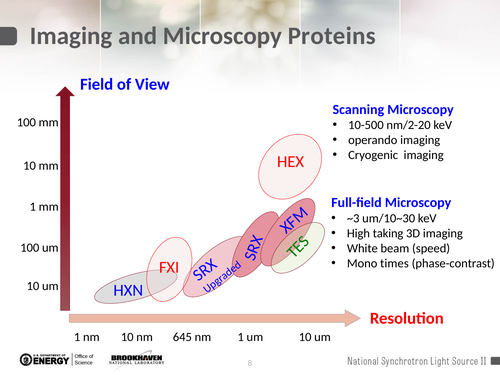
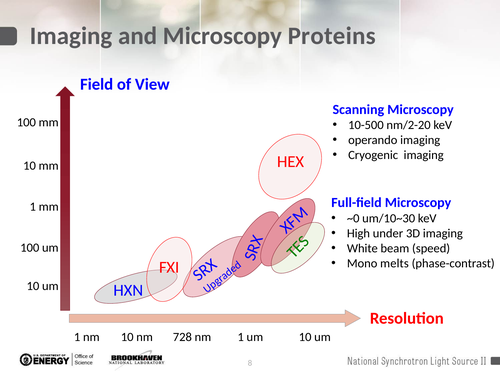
~3: ~3 -> ~0
taking: taking -> under
times: times -> melts
645: 645 -> 728
